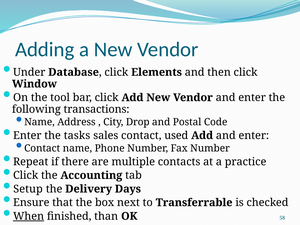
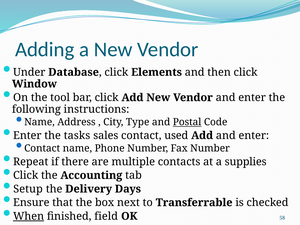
transactions: transactions -> instructions
Drop: Drop -> Type
Postal underline: none -> present
practice: practice -> supplies
than: than -> field
